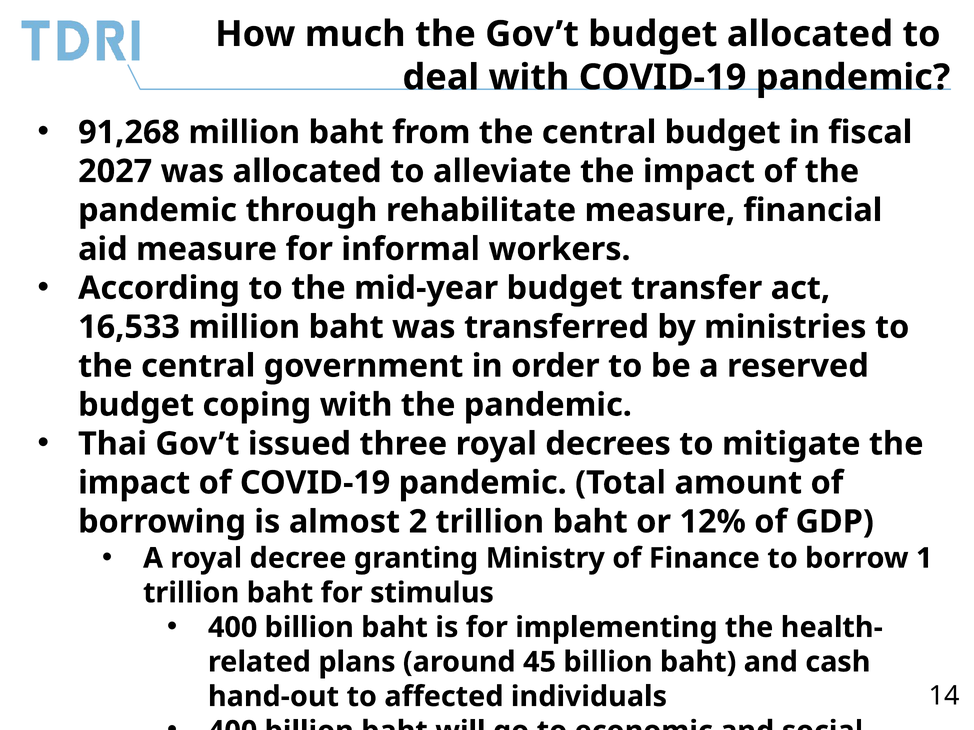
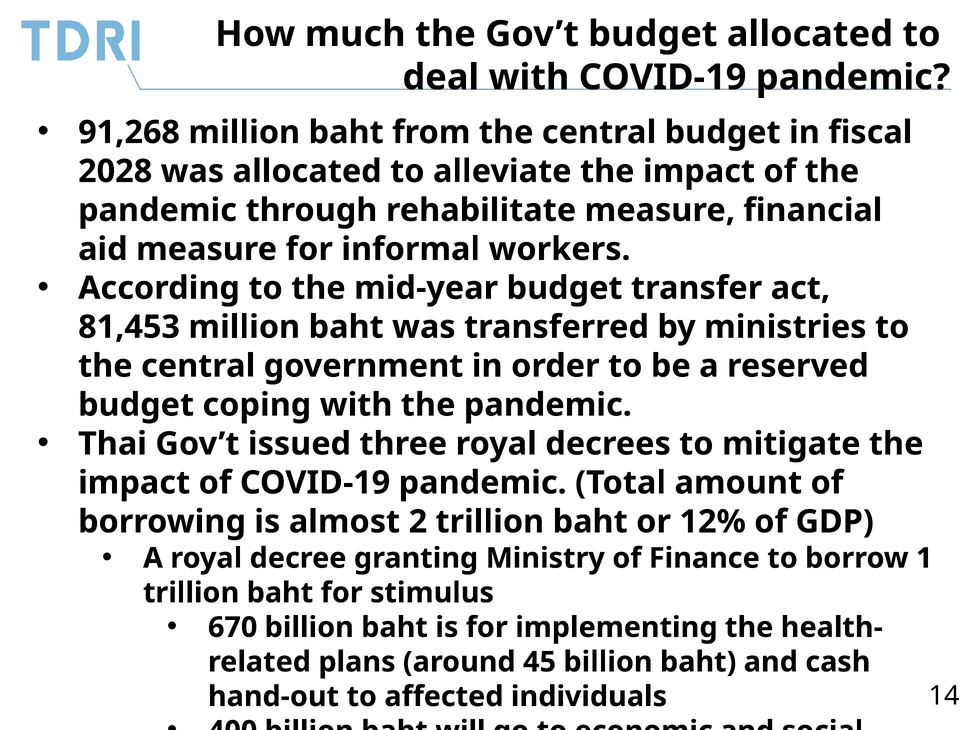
2027: 2027 -> 2028
16,533: 16,533 -> 81,453
400 at (233, 628): 400 -> 670
